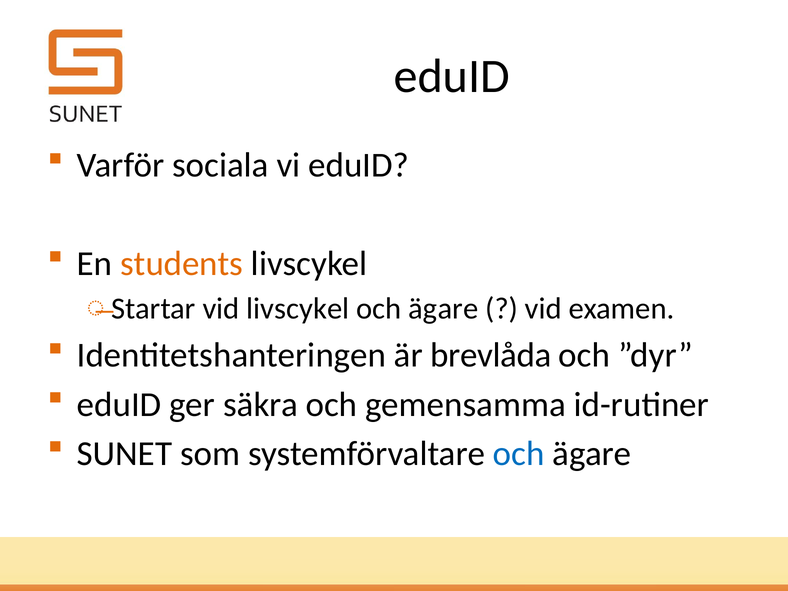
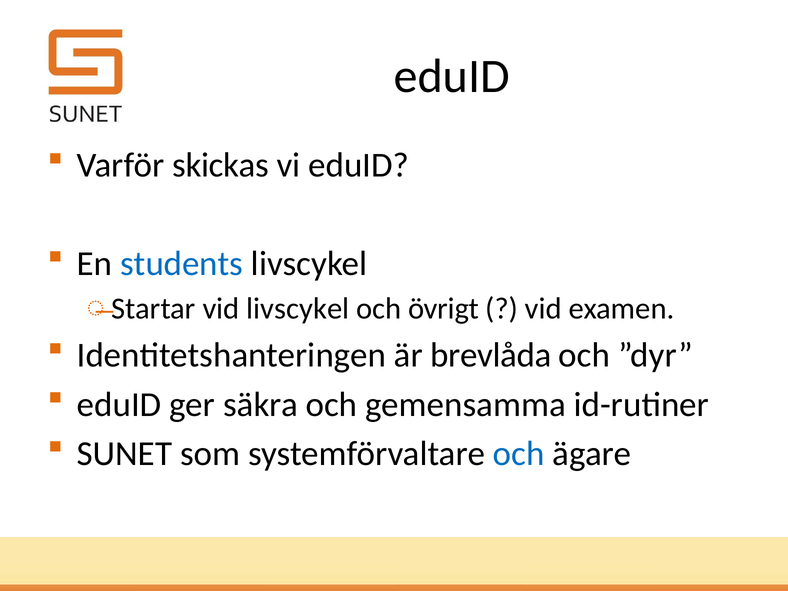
sociala: sociala -> skickas
students colour: orange -> blue
ägare at (443, 309): ägare -> övrigt
